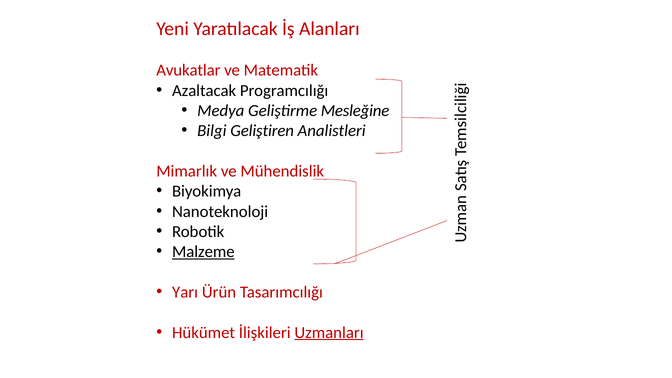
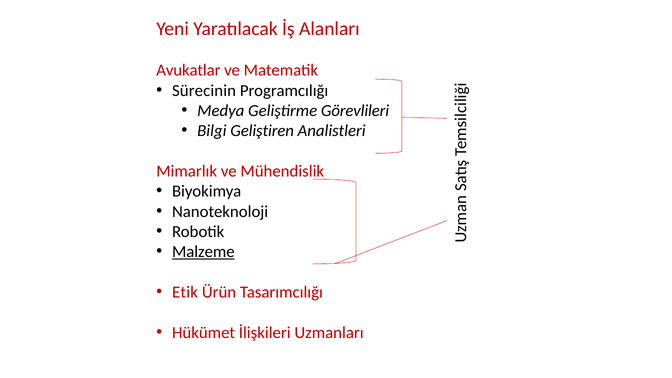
Azaltacak: Azaltacak -> Sürecinin
Mesleğine: Mesleğine -> Görevlileri
Yarı: Yarı -> Etik
Uzmanları underline: present -> none
